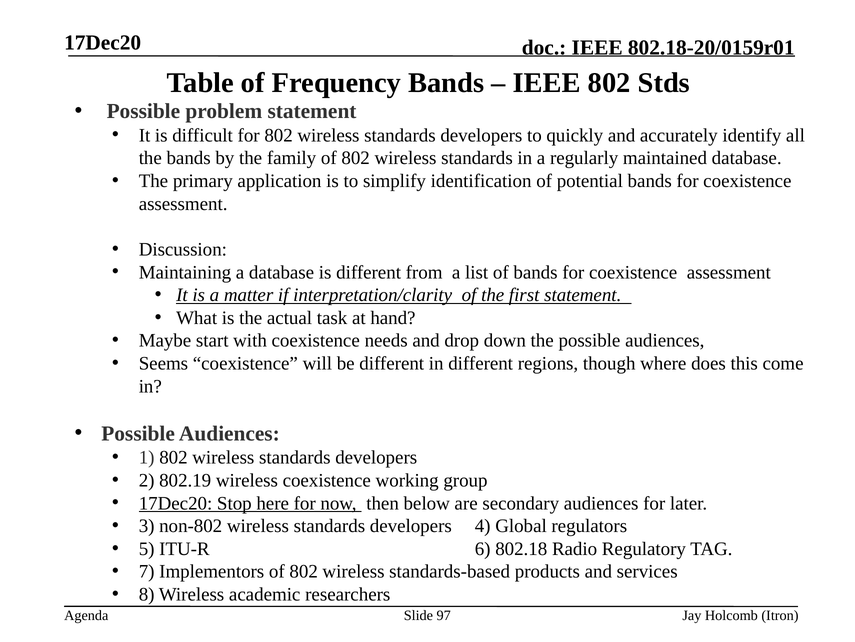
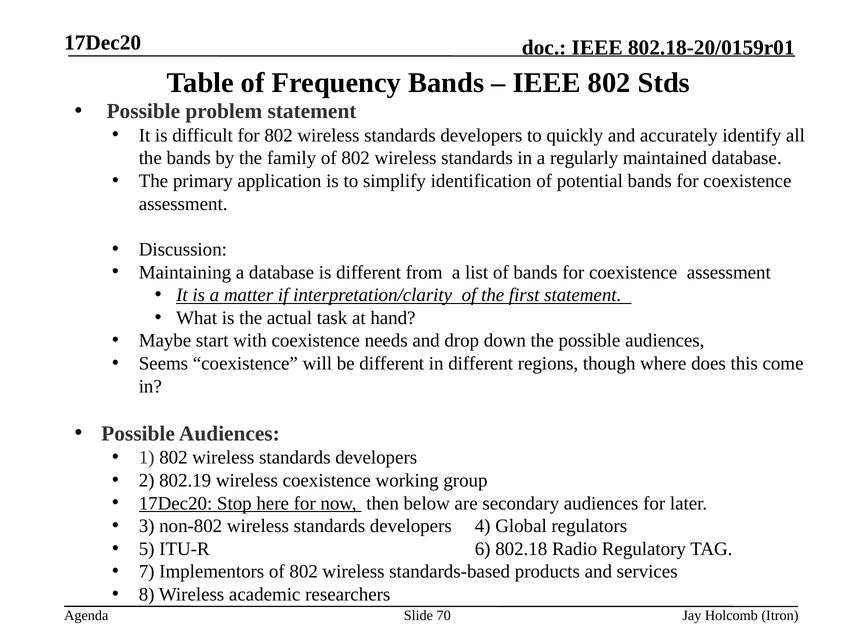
97: 97 -> 70
